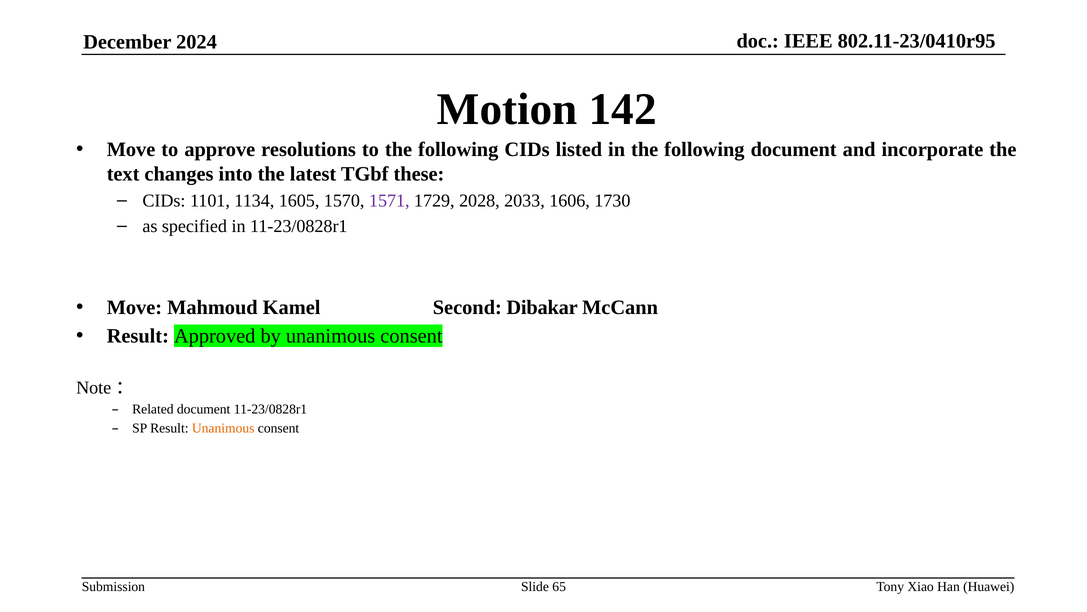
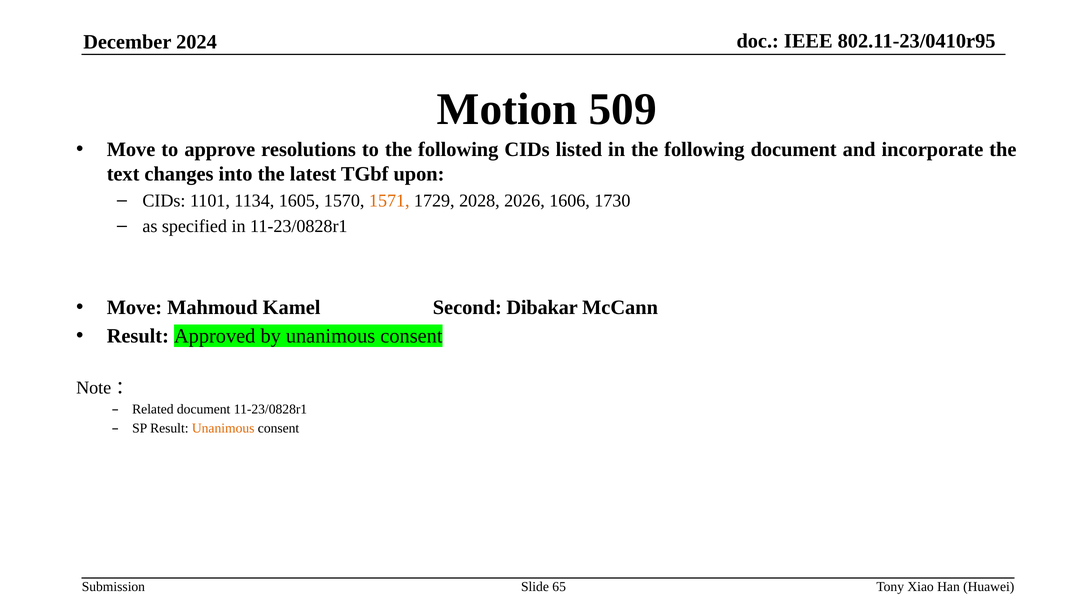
142: 142 -> 509
these: these -> upon
1571 colour: purple -> orange
2033: 2033 -> 2026
